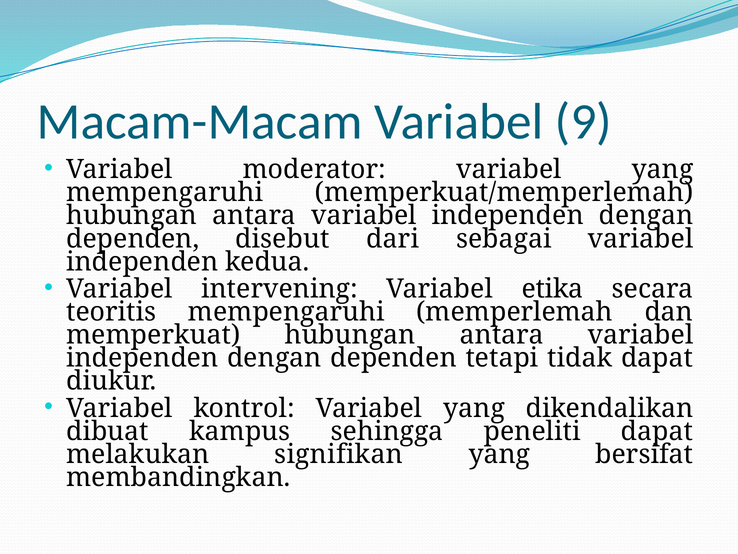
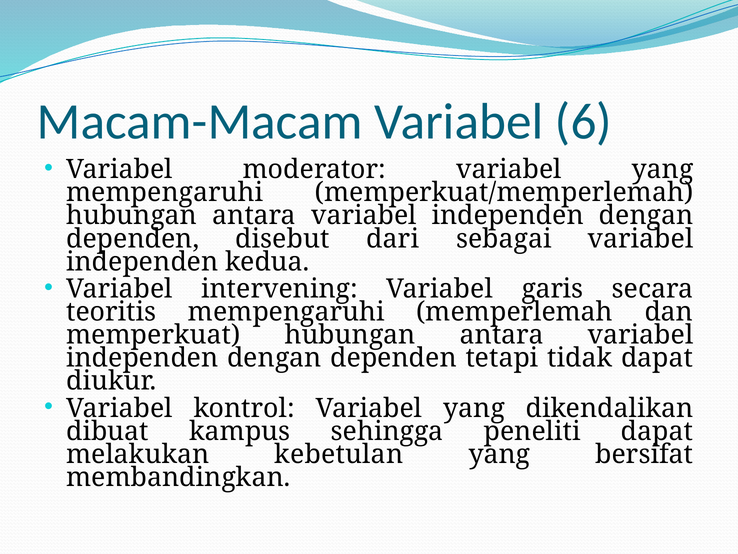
9: 9 -> 6
etika: etika -> garis
signifikan: signifikan -> kebetulan
